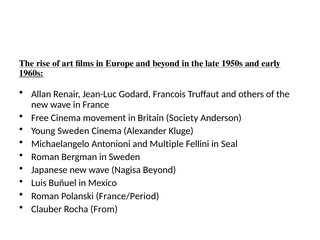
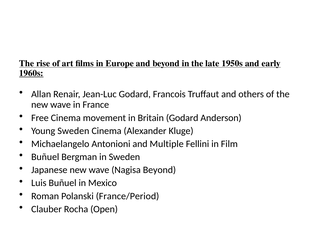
Britain Society: Society -> Godard
Seal: Seal -> Film
Roman at (45, 157): Roman -> Buñuel
From: From -> Open
